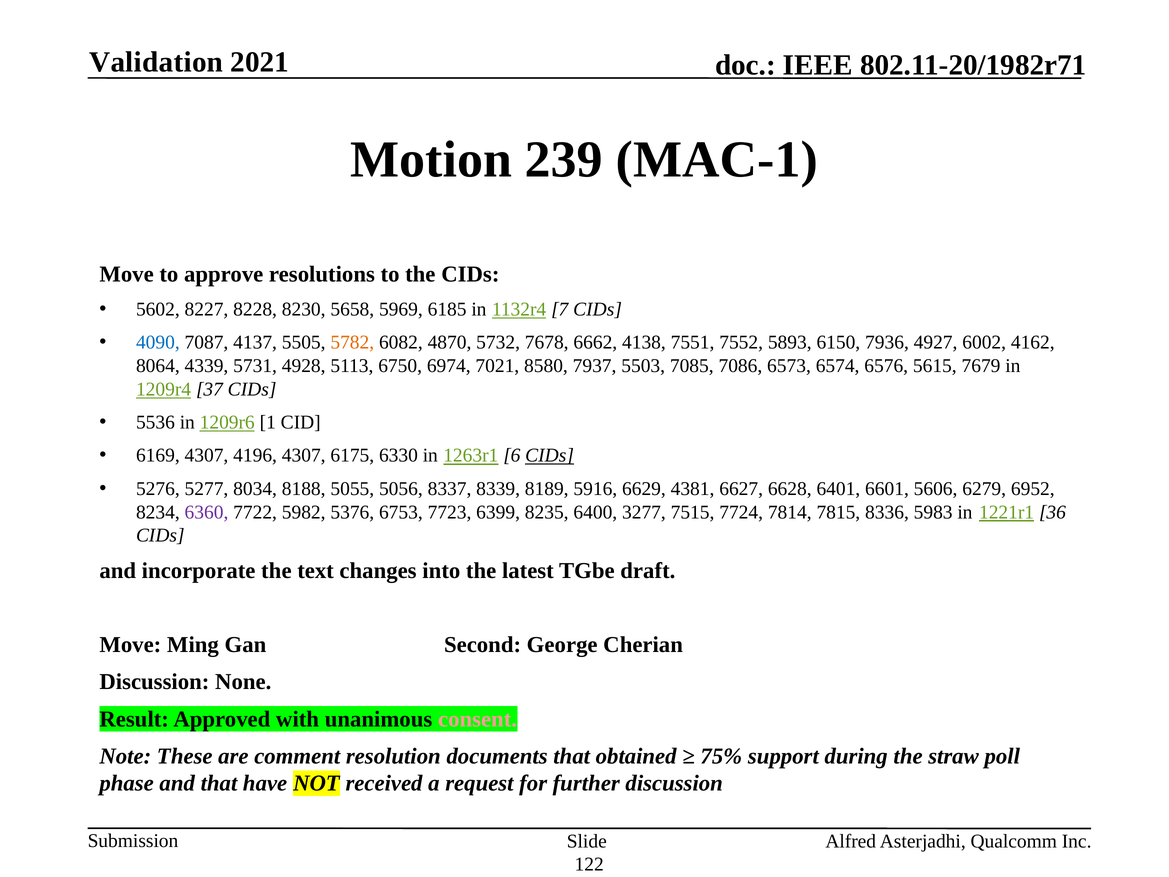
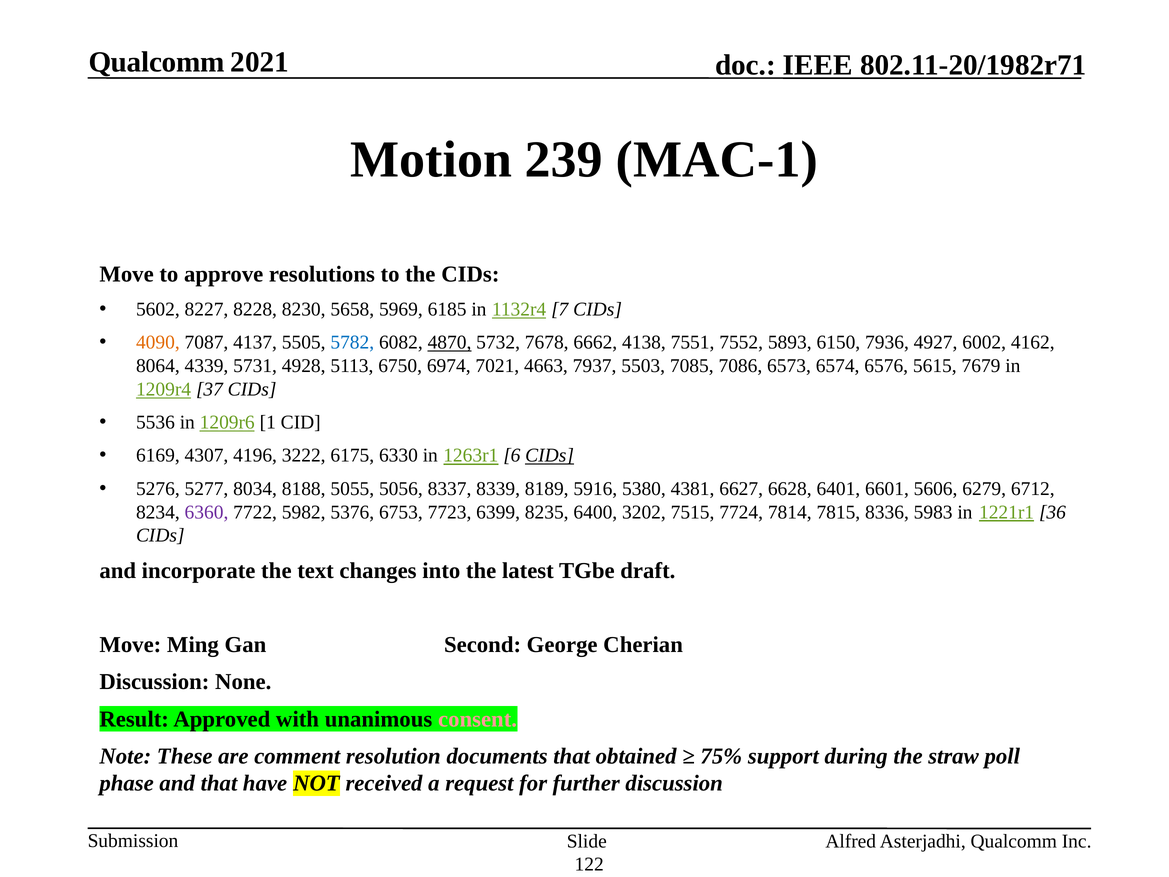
Validation at (156, 62): Validation -> Qualcomm
4090 colour: blue -> orange
5782 colour: orange -> blue
4870 underline: none -> present
8580: 8580 -> 4663
4196 4307: 4307 -> 3222
6629: 6629 -> 5380
6952: 6952 -> 6712
3277: 3277 -> 3202
